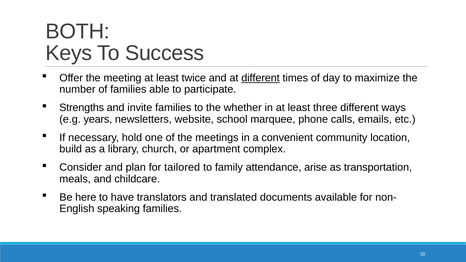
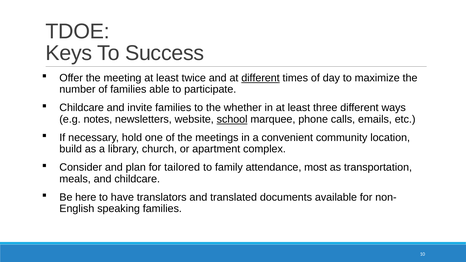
BOTH: BOTH -> TDOE
Strengths at (82, 108): Strengths -> Childcare
years: years -> notes
school underline: none -> present
arise: arise -> most
